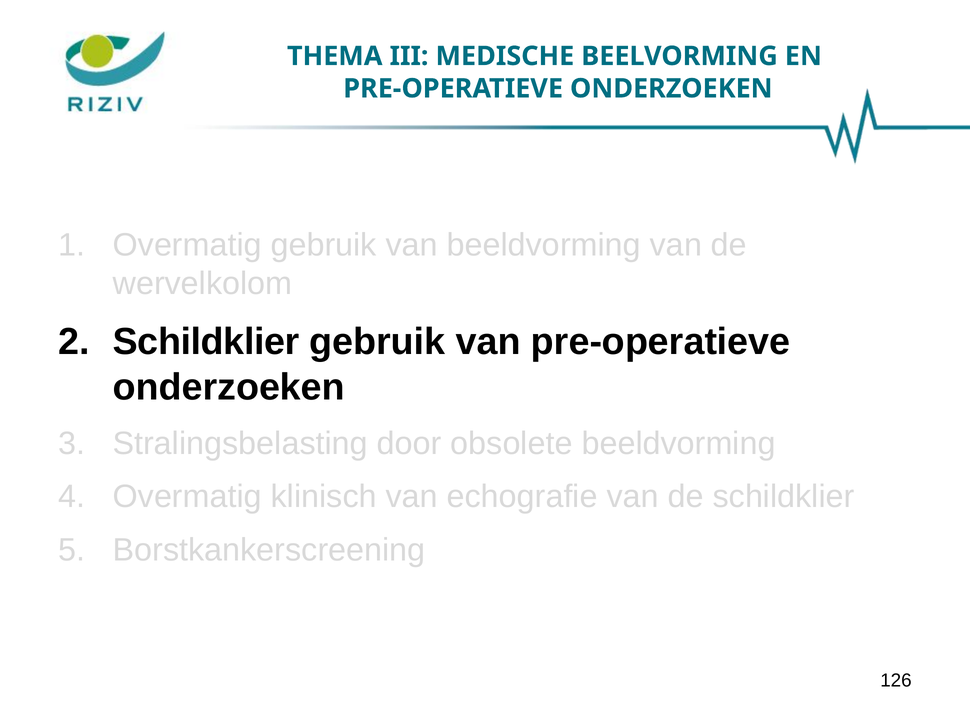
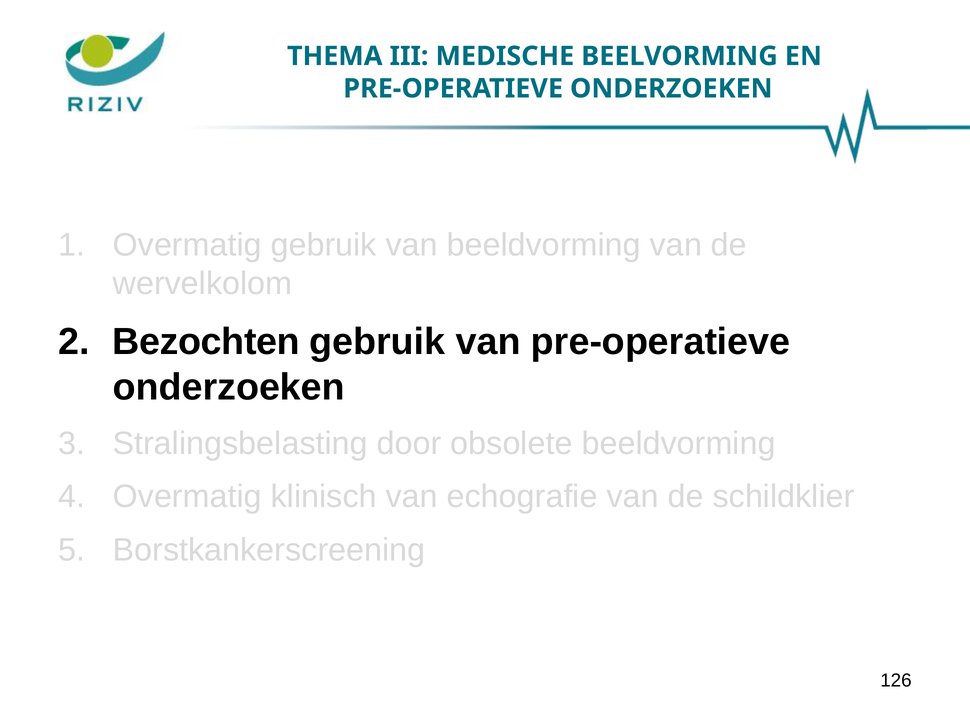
Schildklier at (206, 342): Schildklier -> Bezochten
